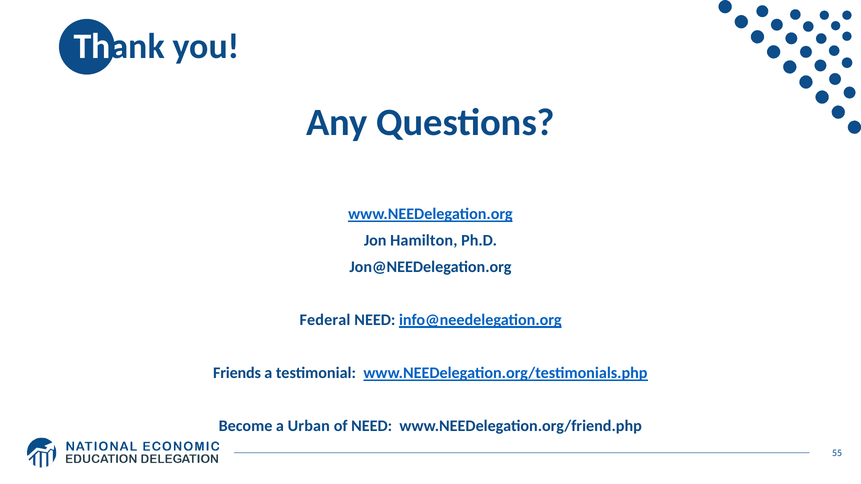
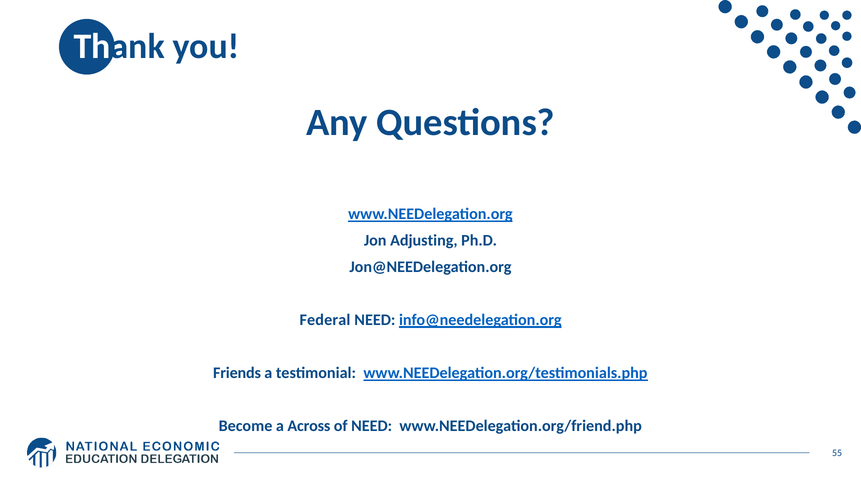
Hamilton: Hamilton -> Adjusting
Urban: Urban -> Across
